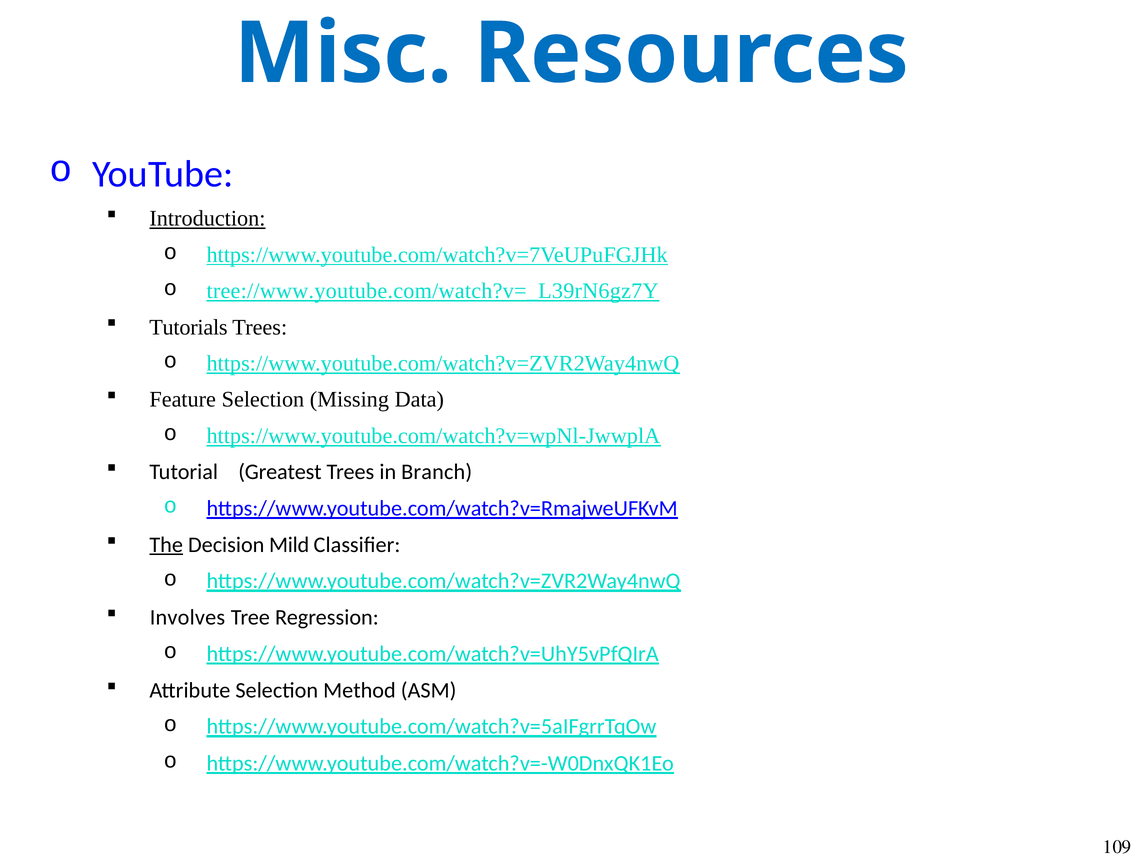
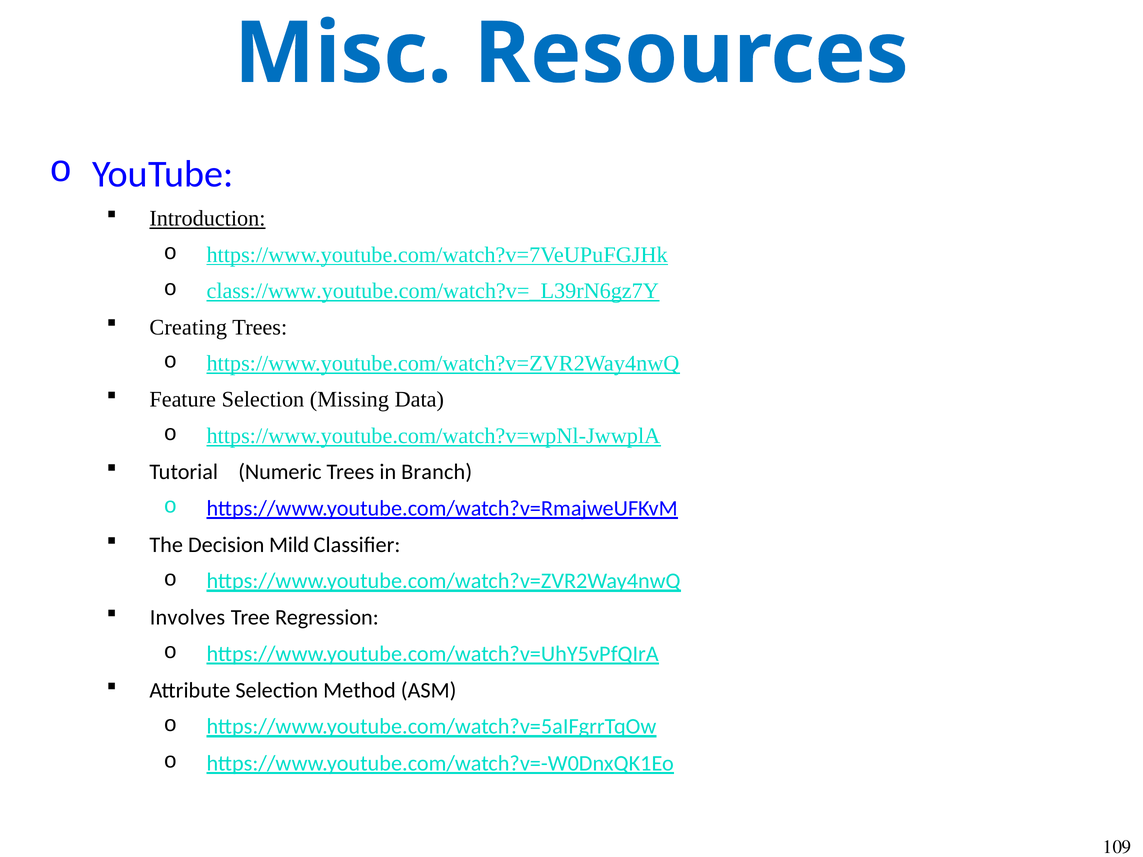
tree://www.youtube.com/watch?v=_L39rN6gz7Y: tree://www.youtube.com/watch?v=_L39rN6gz7Y -> class://www.youtube.com/watch?v=_L39rN6gz7Y
Tutorials: Tutorials -> Creating
Greatest: Greatest -> Numeric
The underline: present -> none
